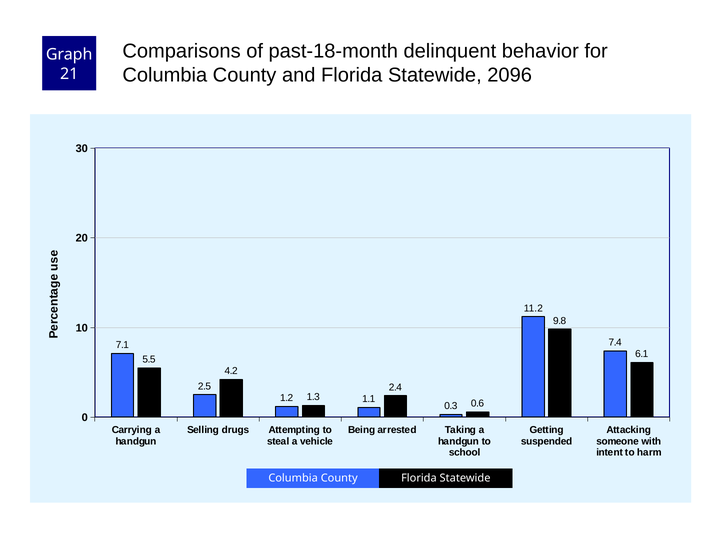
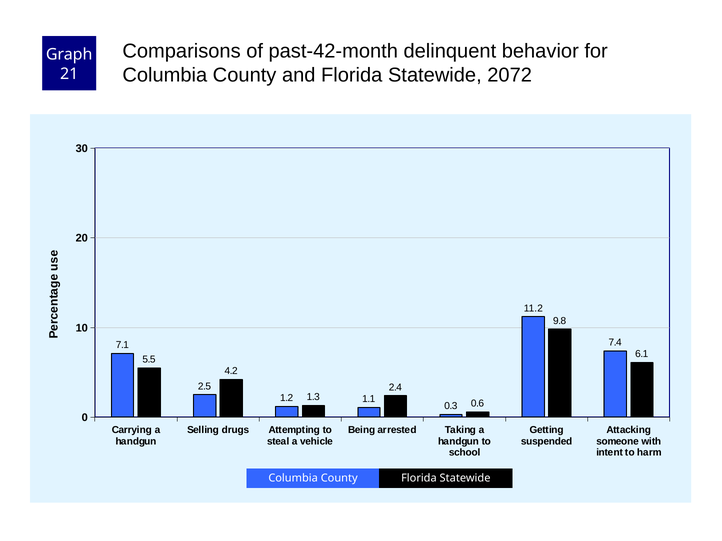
past-18-month: past-18-month -> past-42-month
2096: 2096 -> 2072
